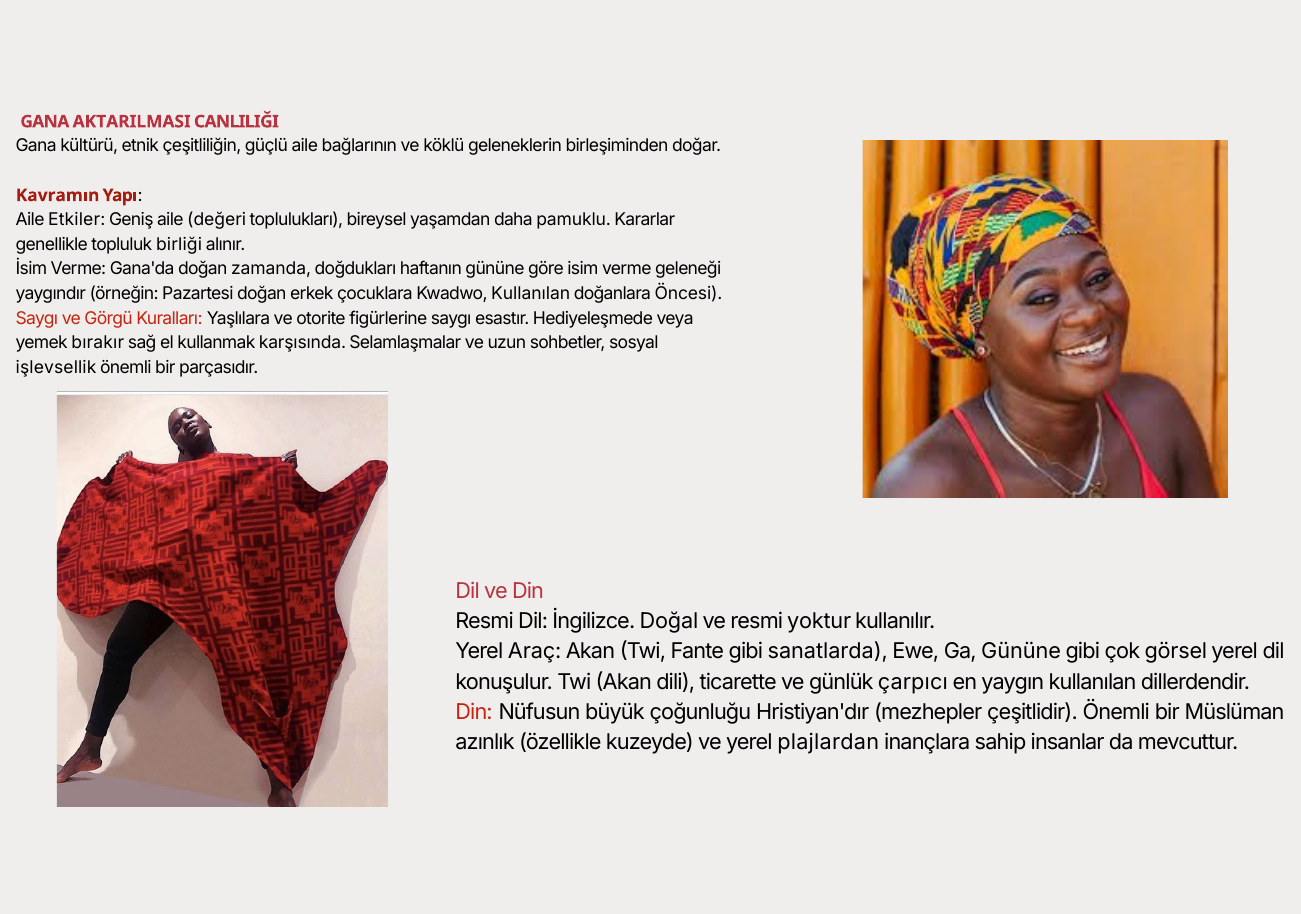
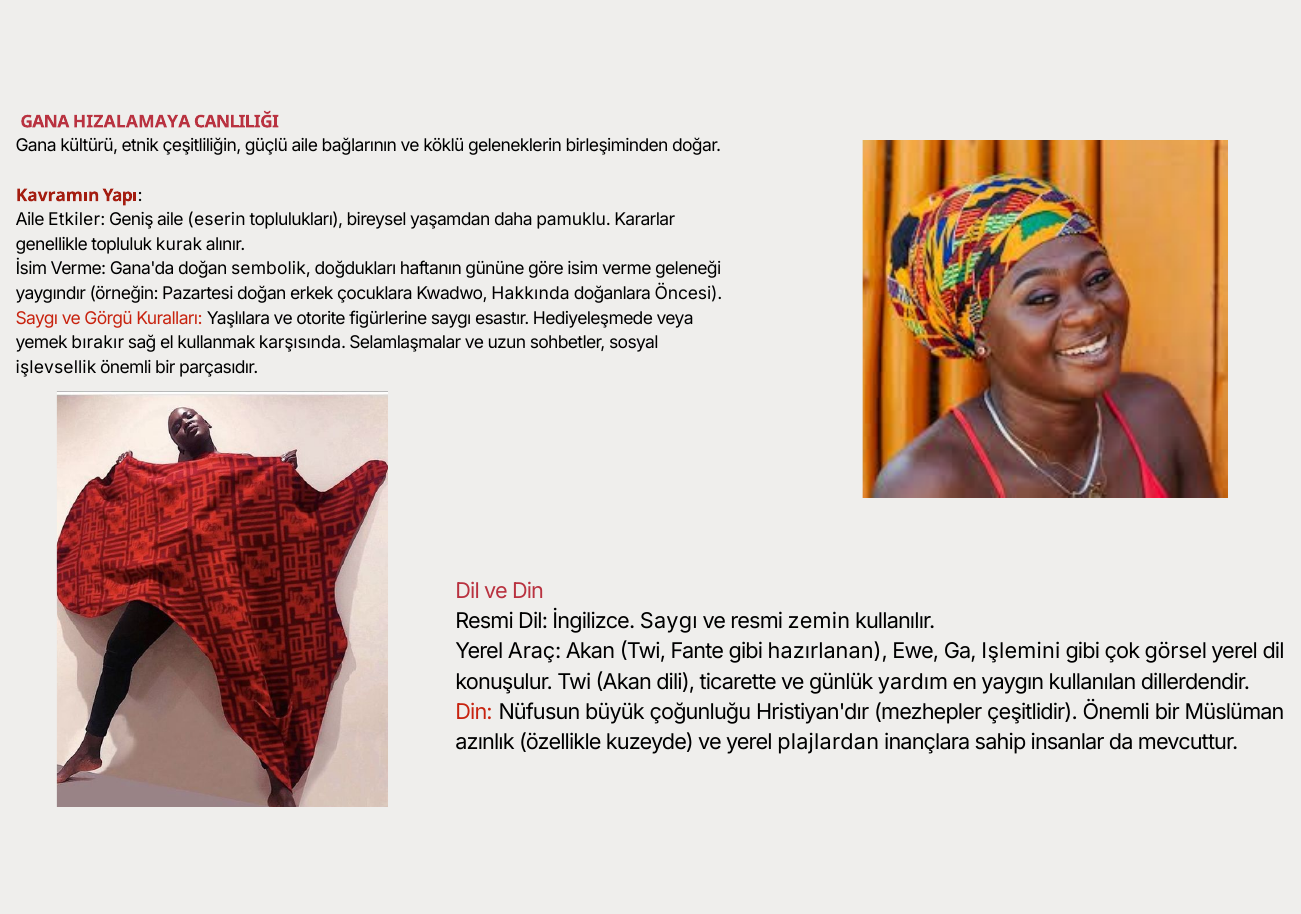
AKTARILMASI: AKTARILMASI -> HIZALAMAYA
değeri: değeri -> eserin
birliği: birliği -> kurak
zamanda: zamanda -> sembolik
Kwadwo Kullanılan: Kullanılan -> Hakkında
İngilizce Doğal: Doğal -> Saygı
yoktur: yoktur -> zemin
sanatlarda: sanatlarda -> hazırlanan
Ga Gününe: Gününe -> Işlemini
çarpıcı: çarpıcı -> yardım
